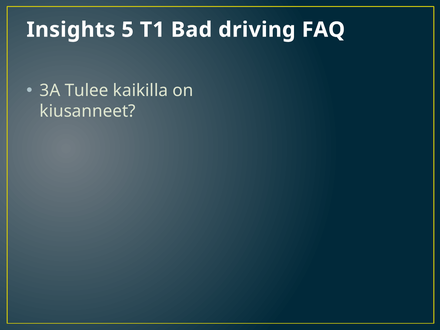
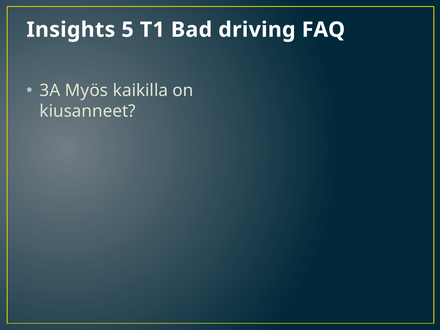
Tulee: Tulee -> Myös
